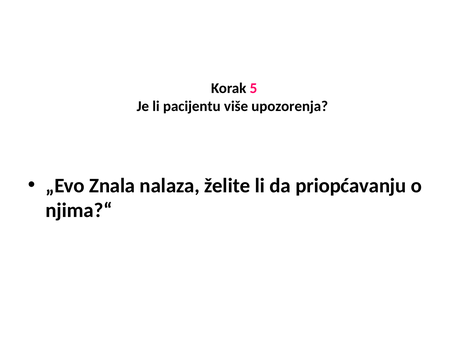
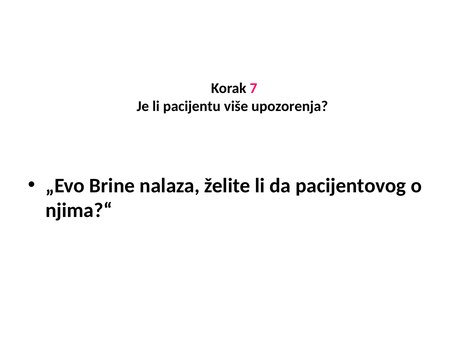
5: 5 -> 7
Znala: Znala -> Brine
priopćavanju: priopćavanju -> pacijentovog
